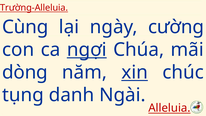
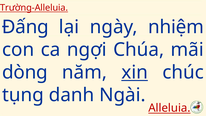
Cùng: Cùng -> Đấng
cường: cường -> nhiệm
ngợi underline: present -> none
